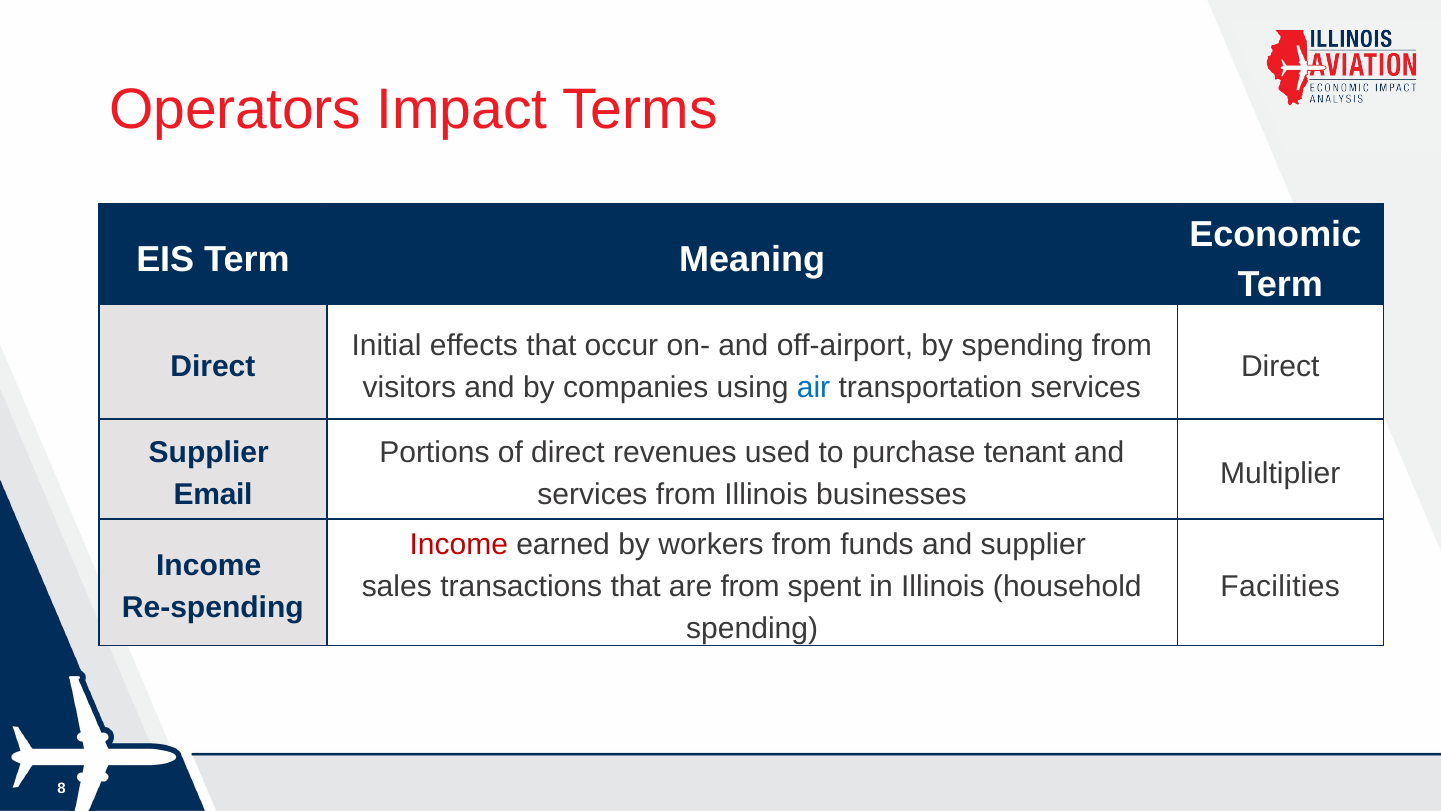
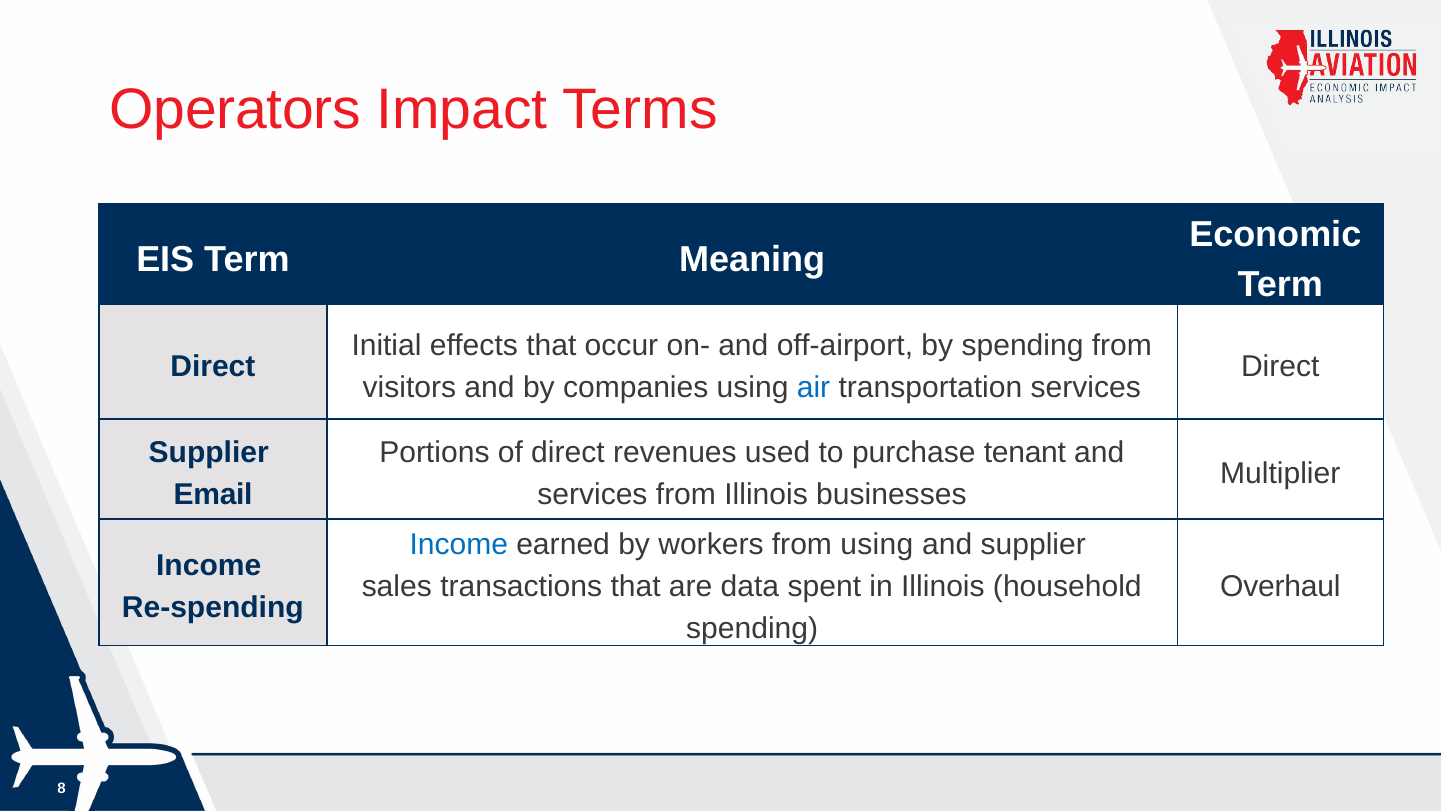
Income at (459, 545) colour: red -> blue
from funds: funds -> using
are from: from -> data
Facilities: Facilities -> Overhaul
